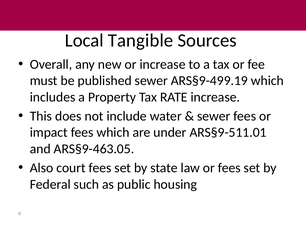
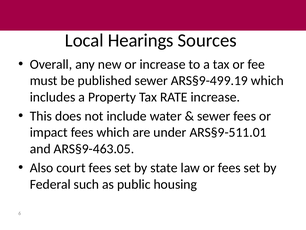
Tangible: Tangible -> Hearings
